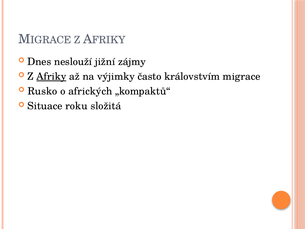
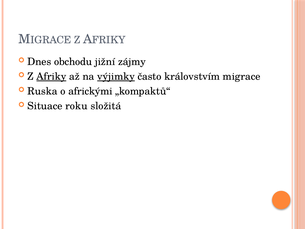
neslouží: neslouží -> obchodu
výjimky underline: none -> present
Rusko: Rusko -> Ruska
afrických: afrických -> africkými
